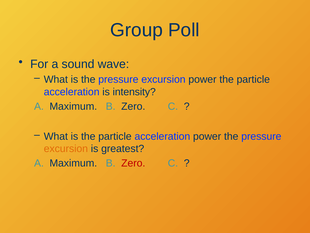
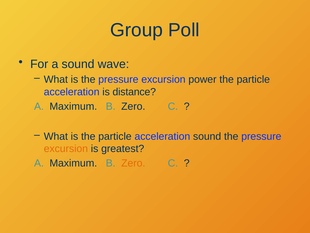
intensity: intensity -> distance
acceleration power: power -> sound
Zero at (133, 163) colour: red -> orange
